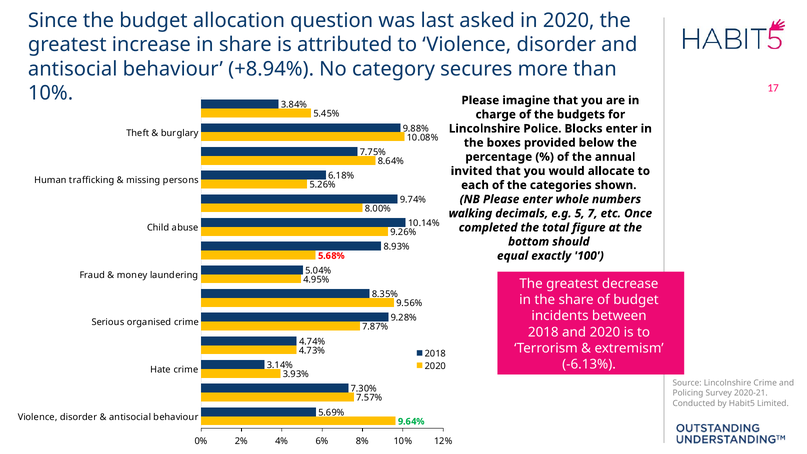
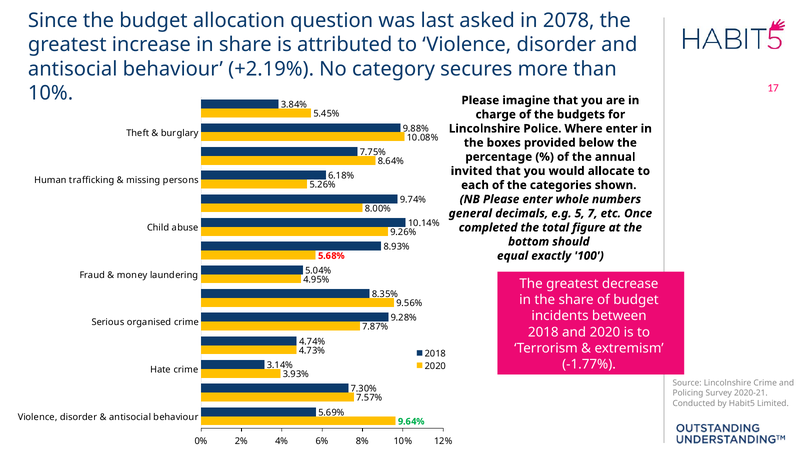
in 2020: 2020 -> 2078
+8.94%: +8.94% -> +2.19%
Blocks: Blocks -> Where
walking: walking -> general
-6.13%: -6.13% -> -1.77%
